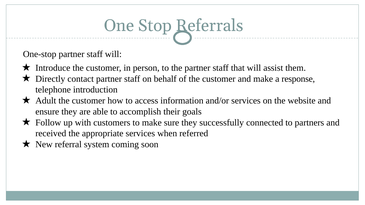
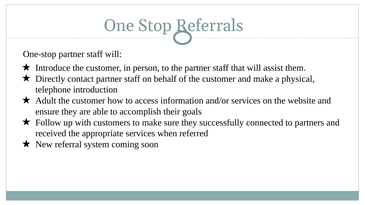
response: response -> physical
